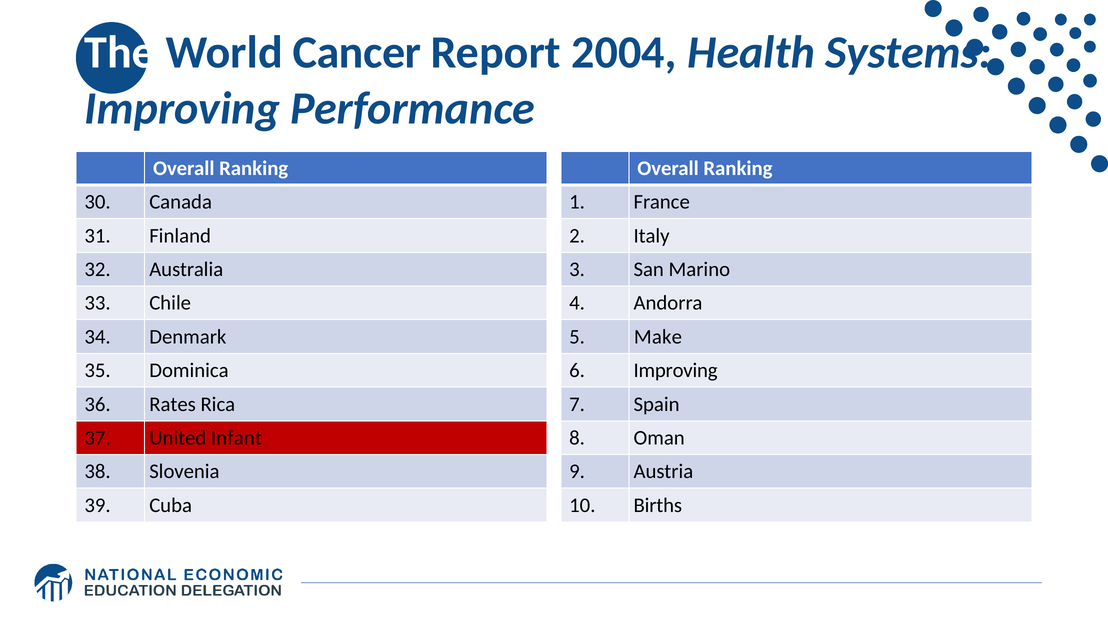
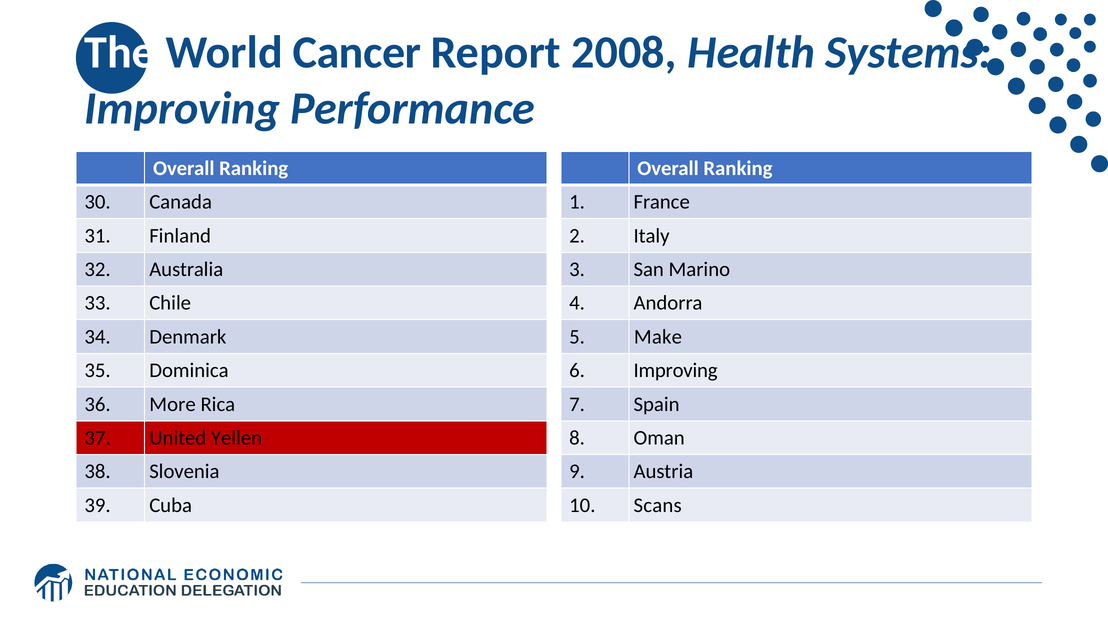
2004: 2004 -> 2008
Rates: Rates -> More
Infant: Infant -> Yellen
Births: Births -> Scans
